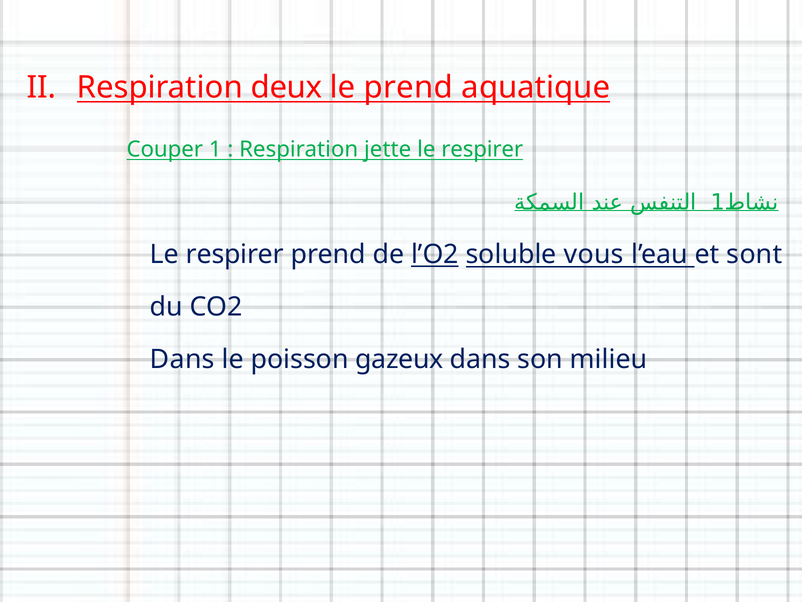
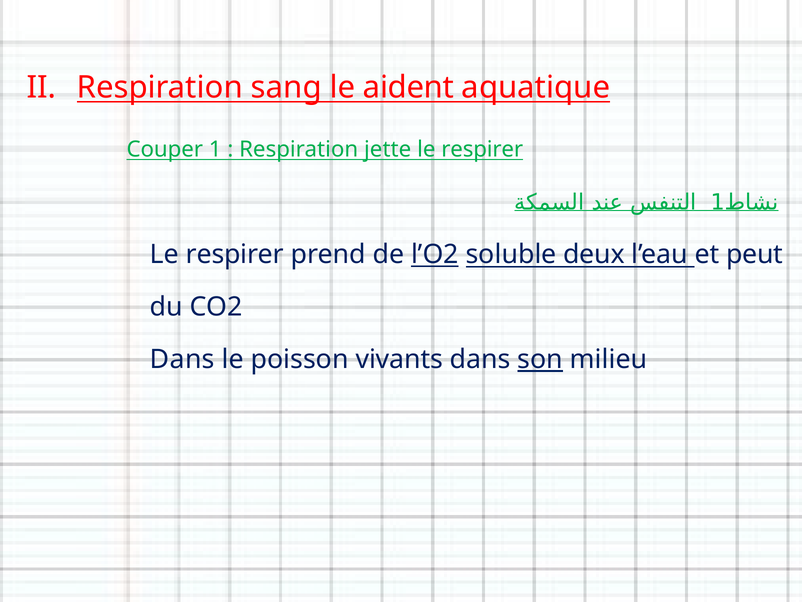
deux: deux -> sang
le prend: prend -> aident
vous: vous -> deux
sont: sont -> peut
gazeux: gazeux -> vivants
son underline: none -> present
